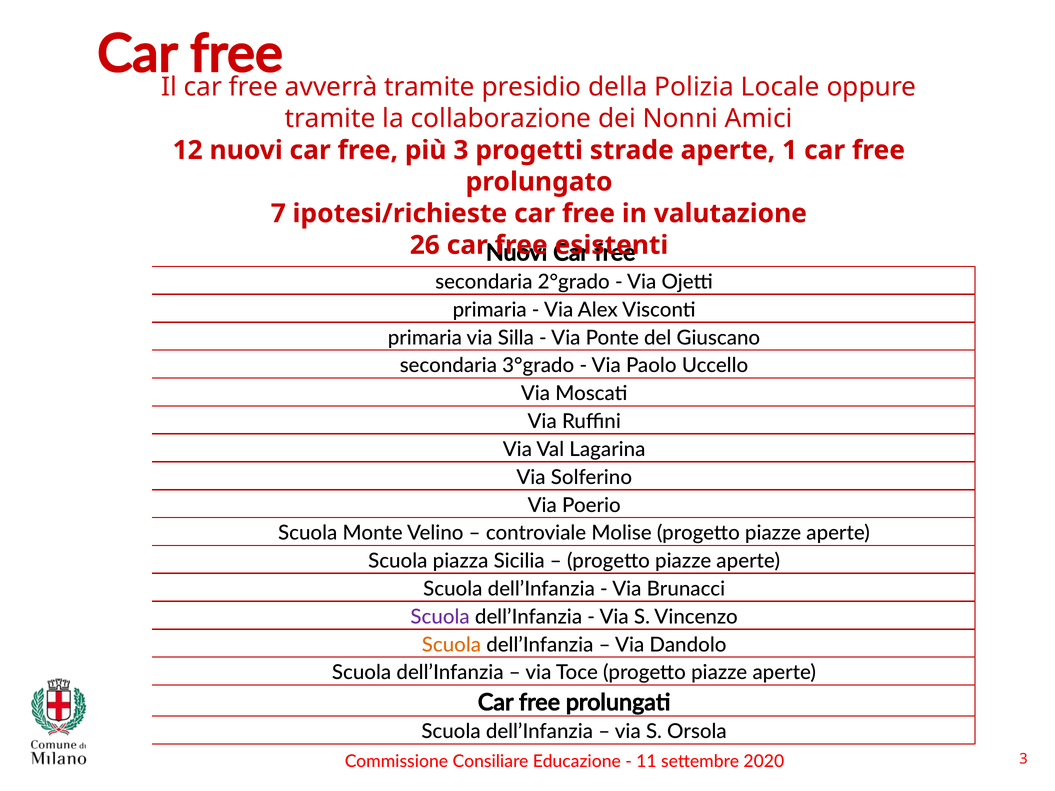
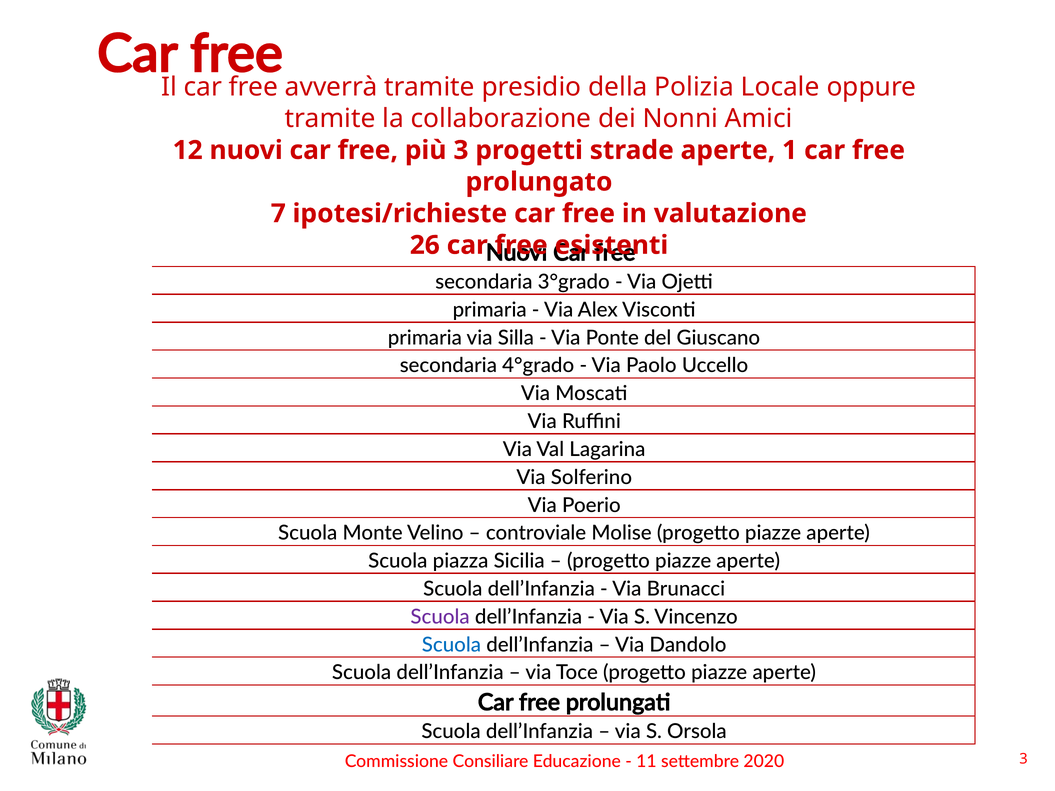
2°grado: 2°grado -> 3°grado
3°grado: 3°grado -> 4°grado
Scuola at (451, 645) colour: orange -> blue
